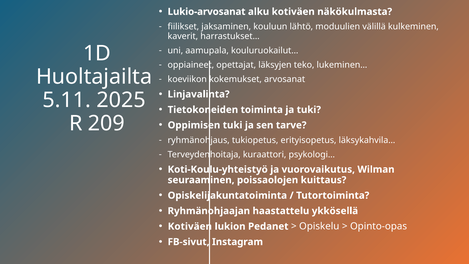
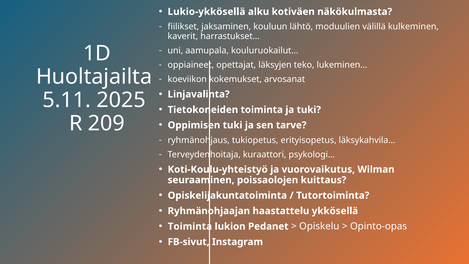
Lukio-arvosanat: Lukio-arvosanat -> Lukio-ykkösellä
Kotiväen at (190, 226): Kotiväen -> Toiminta
